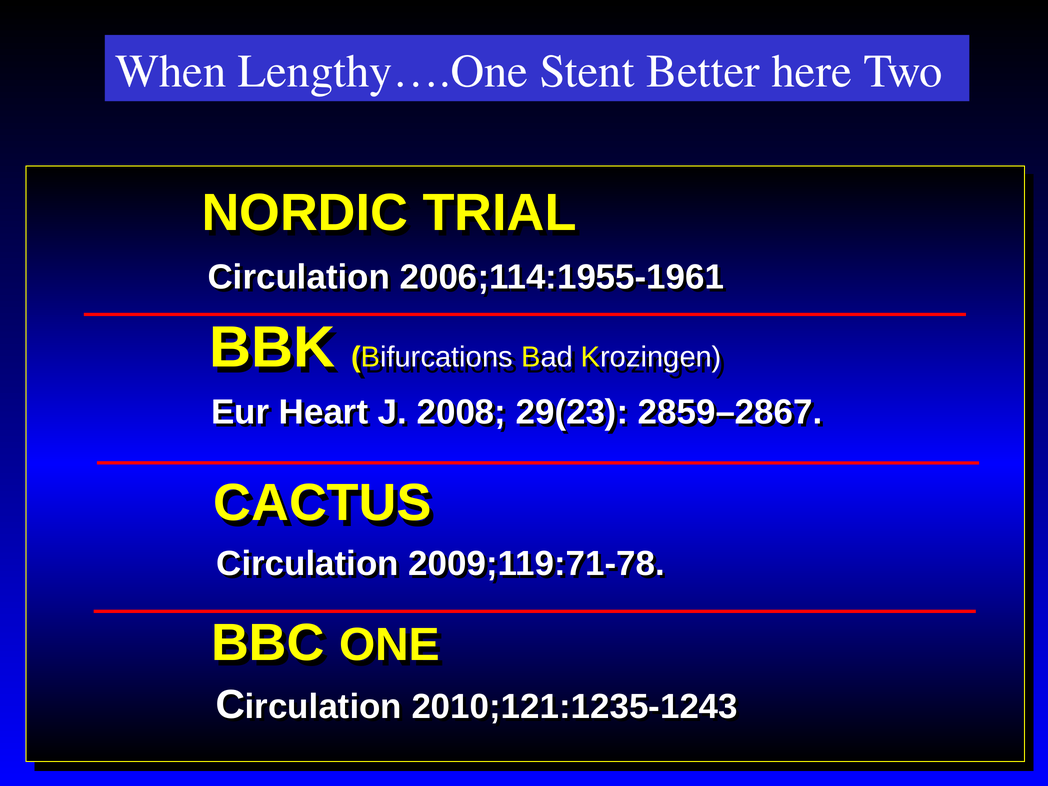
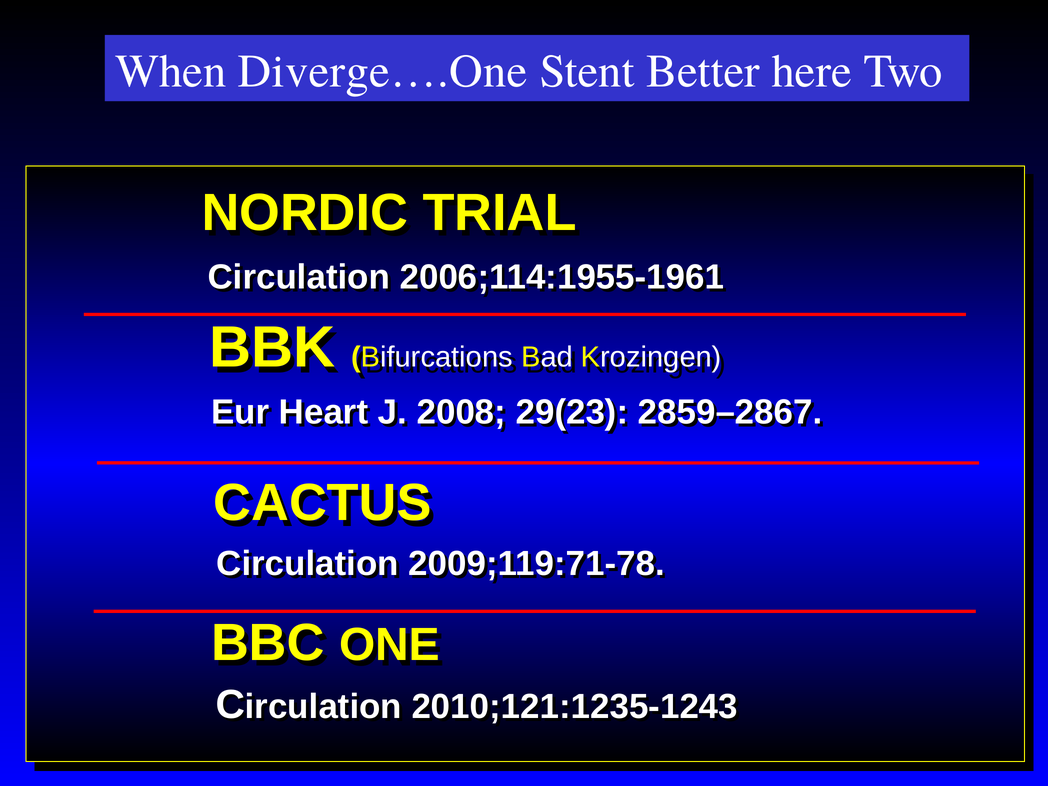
Lengthy….One: Lengthy….One -> Diverge….One
